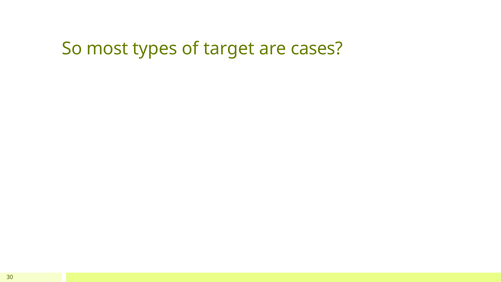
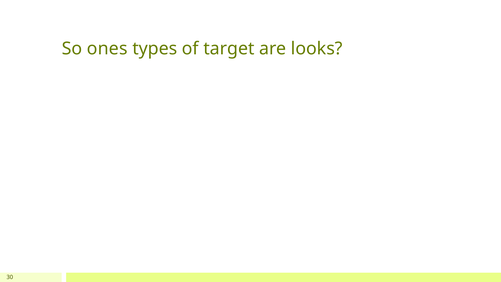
most: most -> ones
cases: cases -> looks
